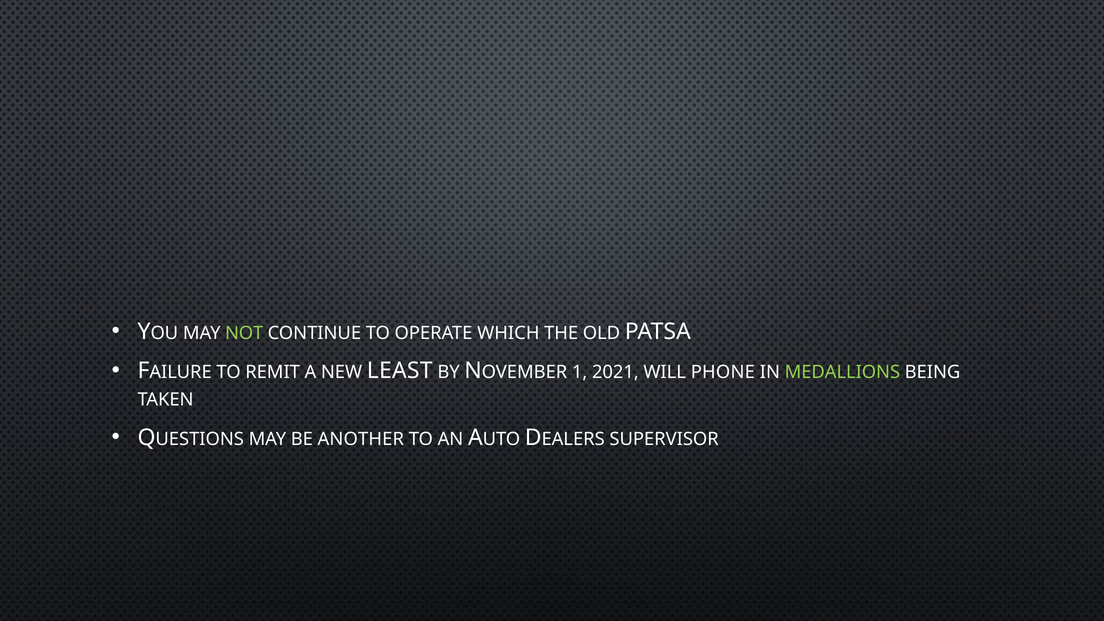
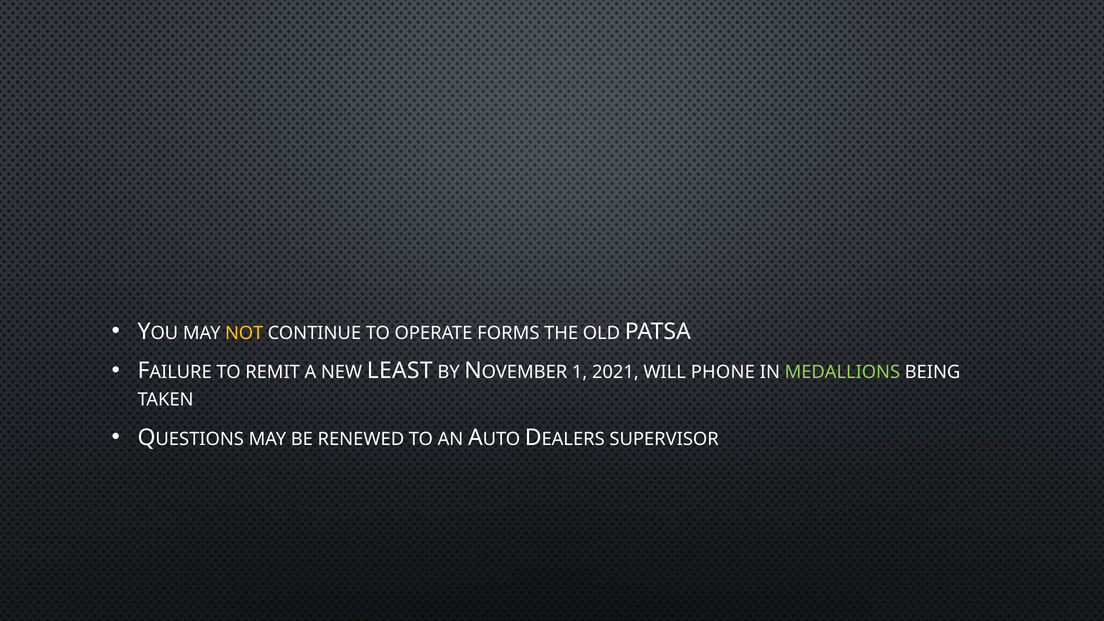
NOT colour: light green -> yellow
WHICH: WHICH -> FORMS
ANOTHER: ANOTHER -> RENEWED
